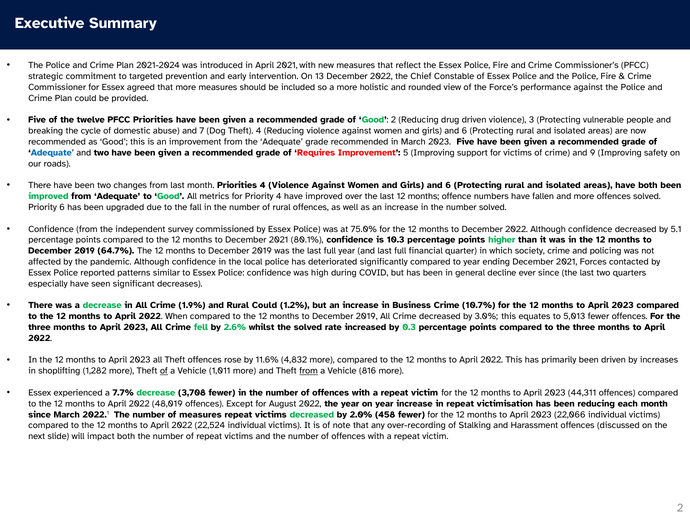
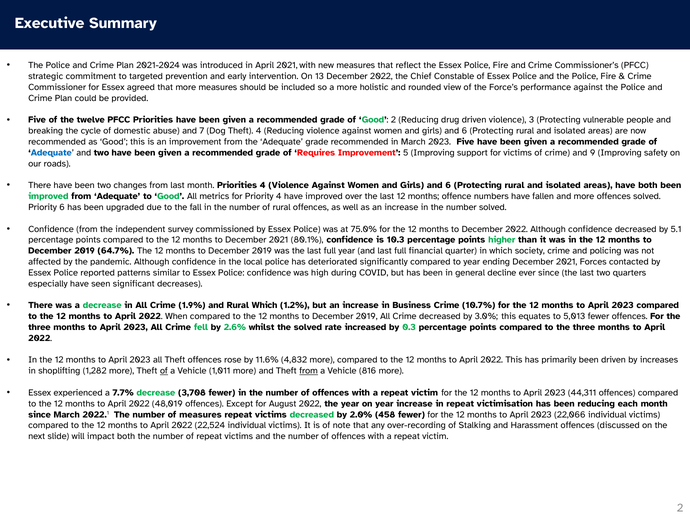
Rural Could: Could -> Which
